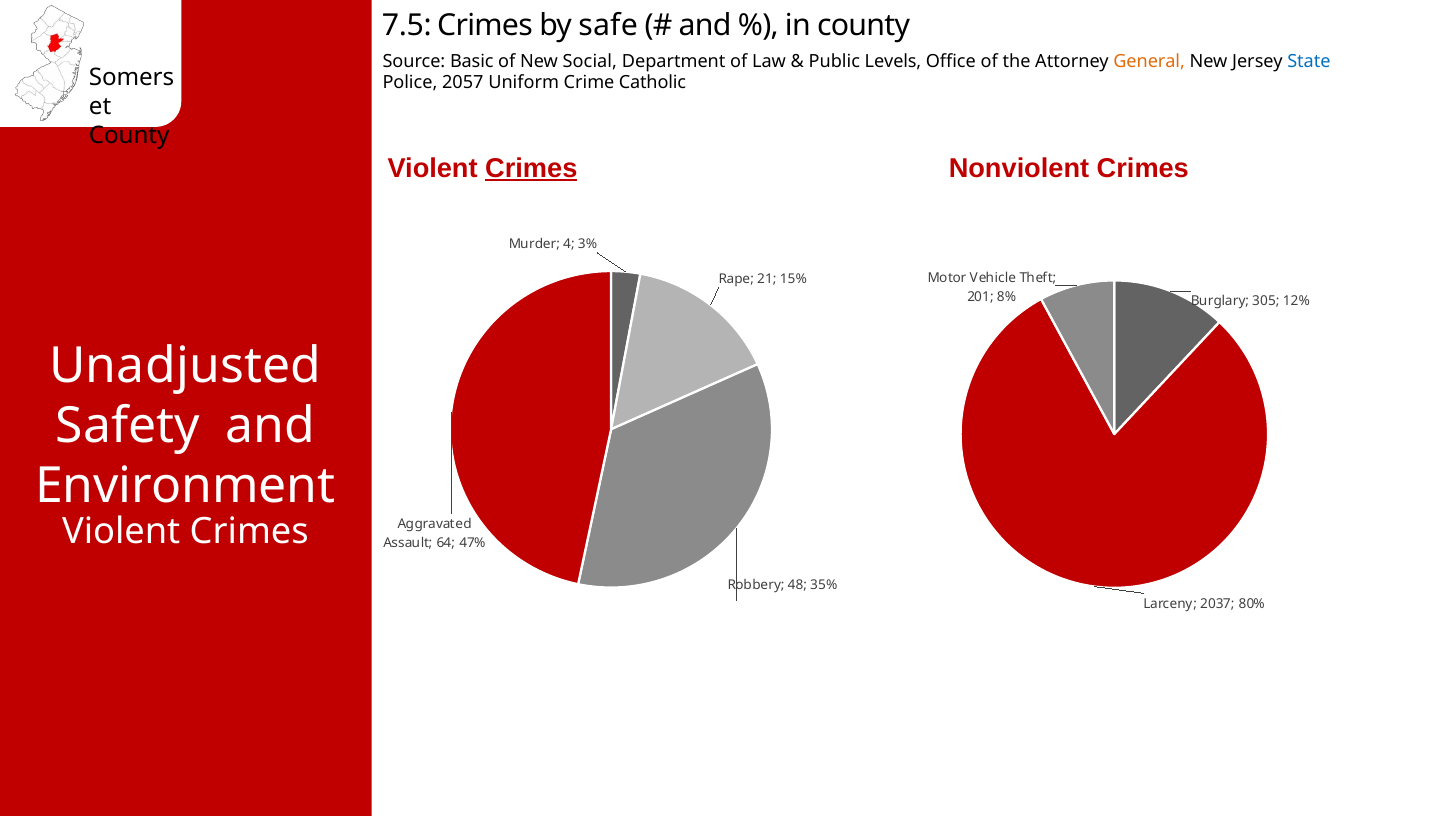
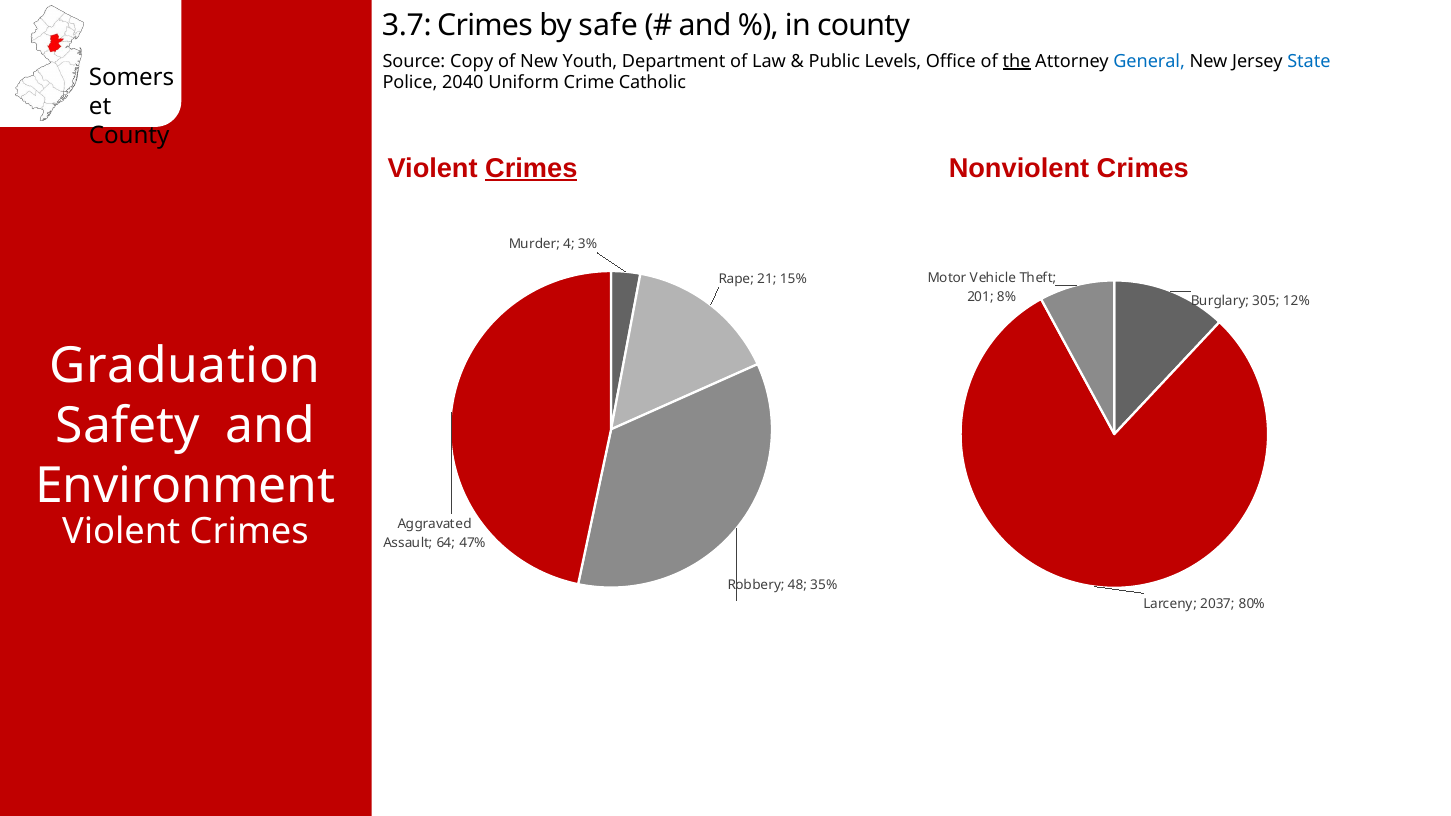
7.5: 7.5 -> 3.7
Basic: Basic -> Copy
Social: Social -> Youth
the underline: none -> present
General colour: orange -> blue
2057: 2057 -> 2040
Unadjusted: Unadjusted -> Graduation
